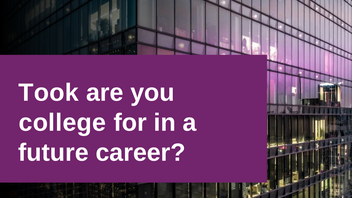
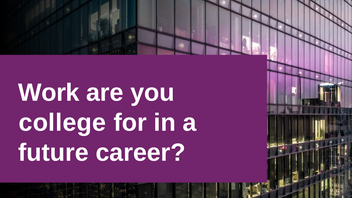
Took: Took -> Work
